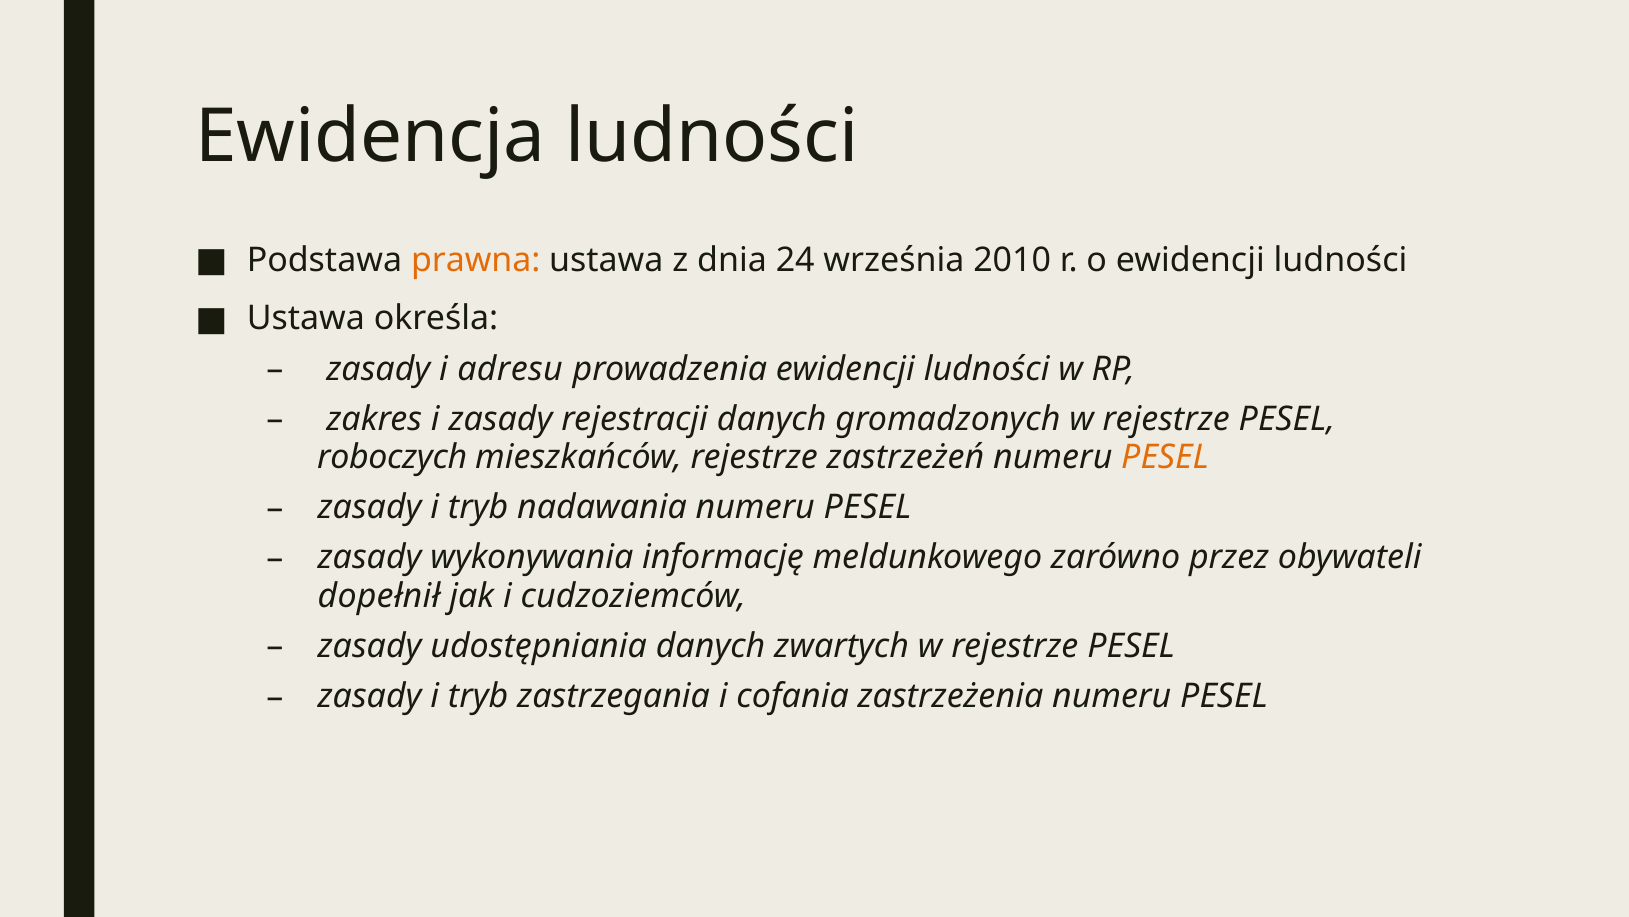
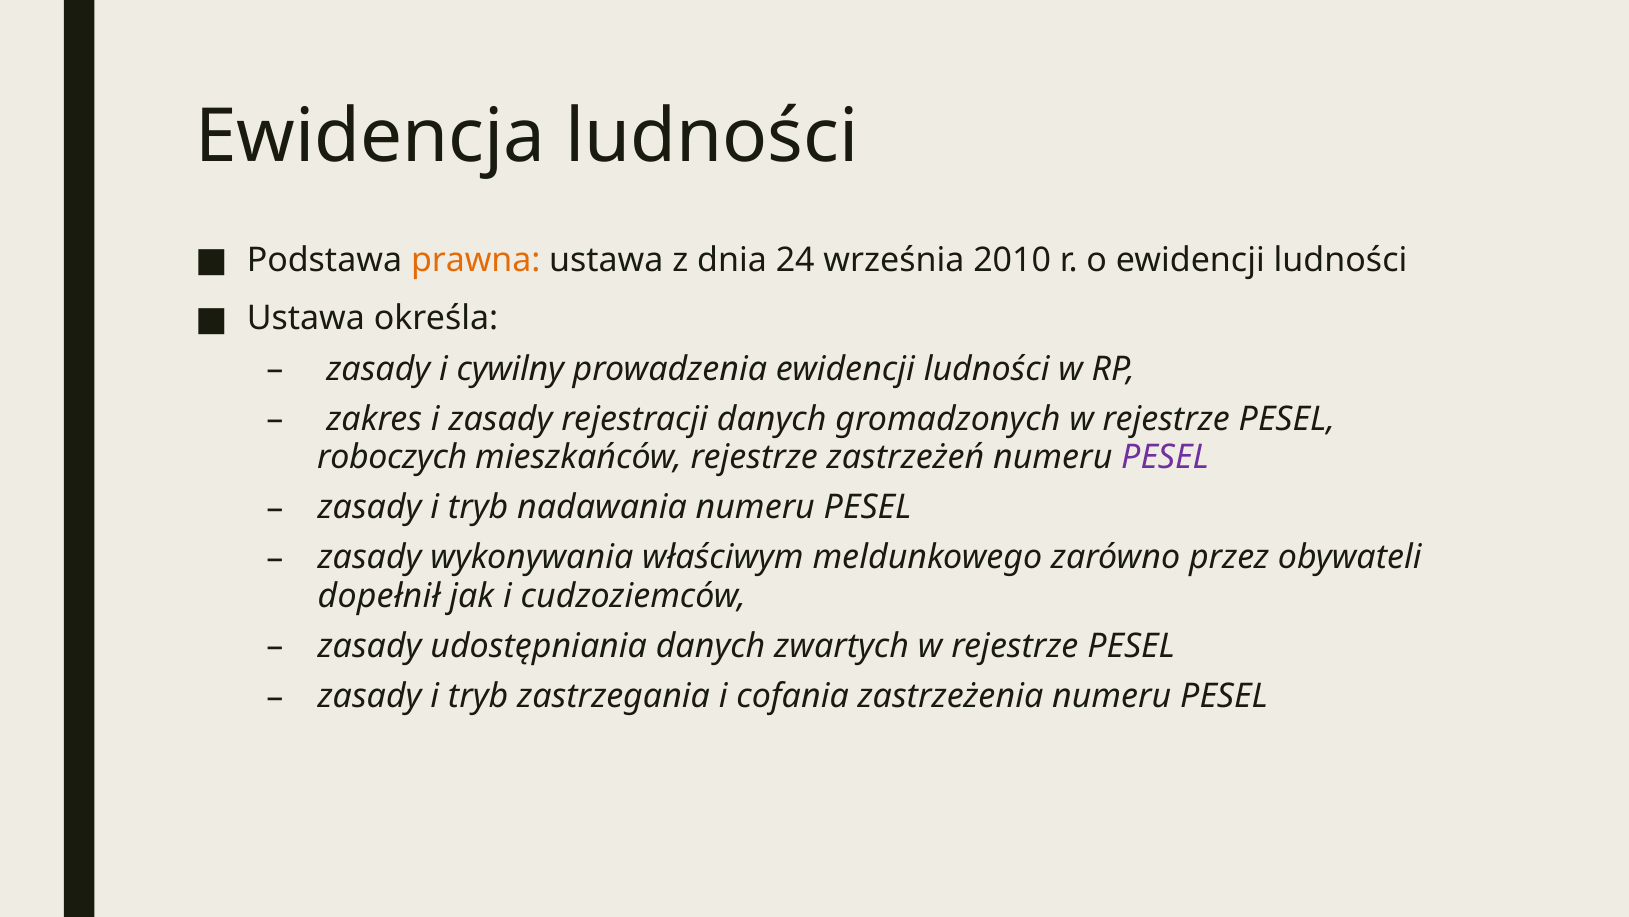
adresu: adresu -> cywilny
PESEL at (1165, 457) colour: orange -> purple
informację: informację -> właściwym
